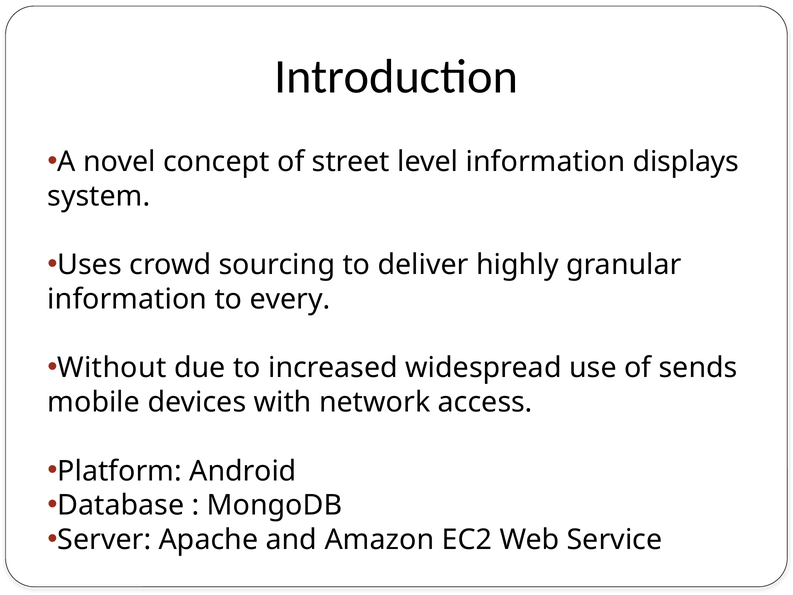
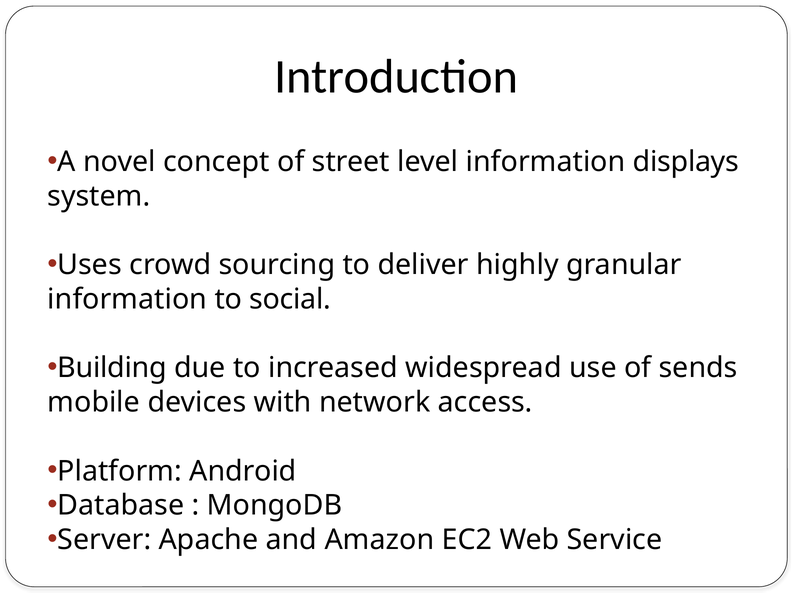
every: every -> social
Without: Without -> Building
